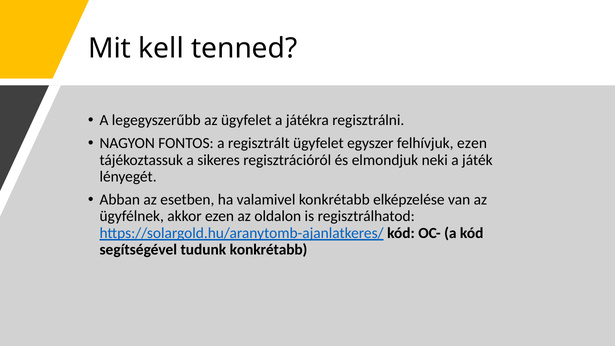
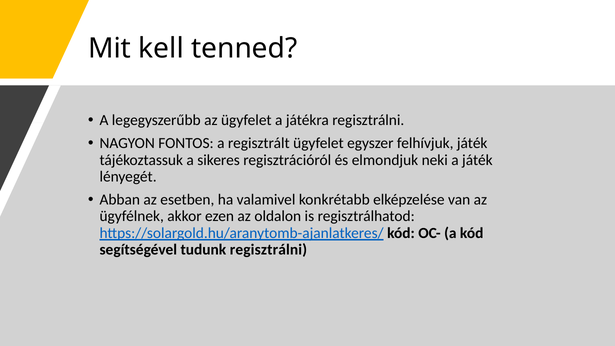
felhívjuk ezen: ezen -> játék
tudunk konkrétabb: konkrétabb -> regisztrálni
